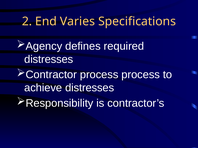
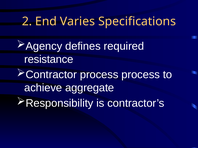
distresses at (49, 60): distresses -> resistance
achieve distresses: distresses -> aggregate
